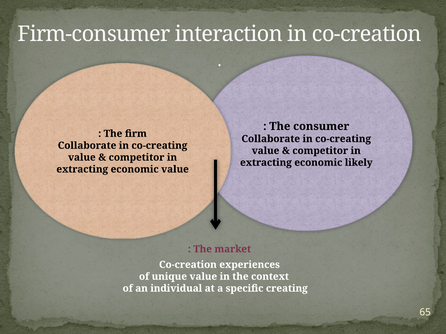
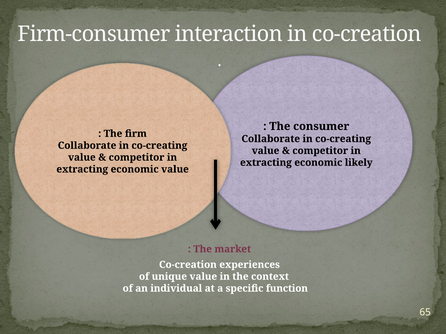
creating: creating -> function
